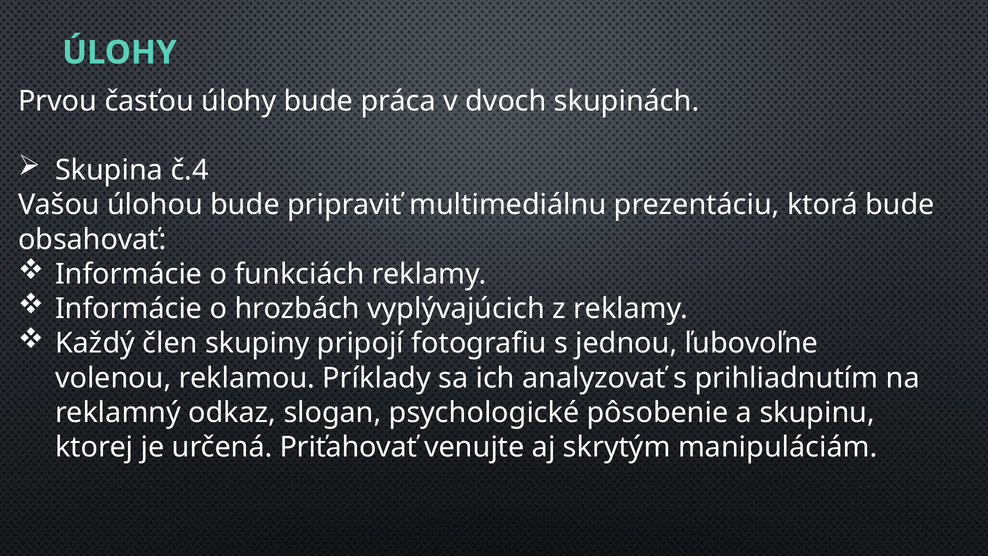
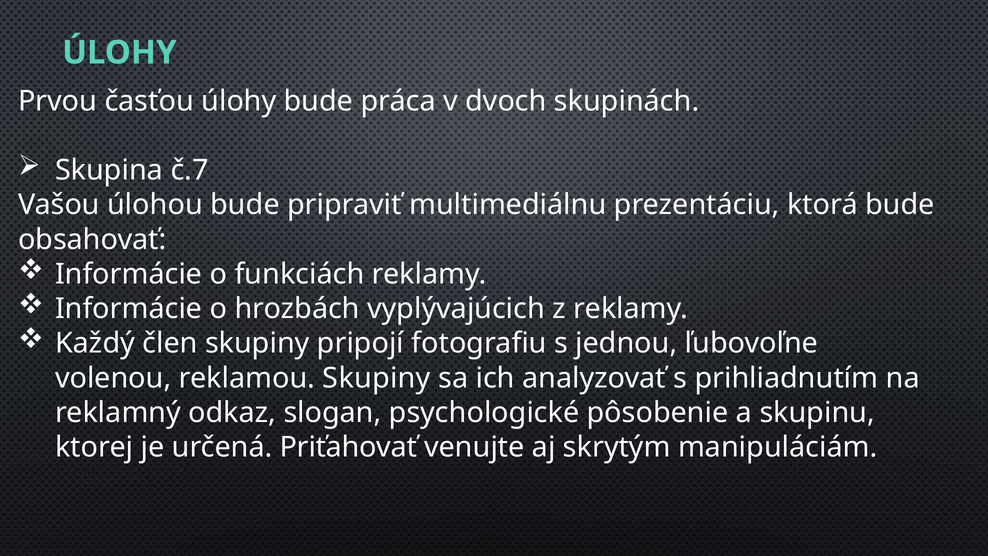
č.4: č.4 -> č.7
reklamou Príklady: Príklady -> Skupiny
